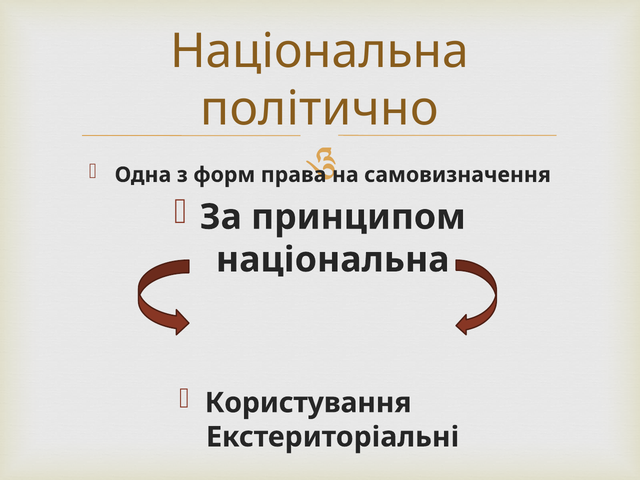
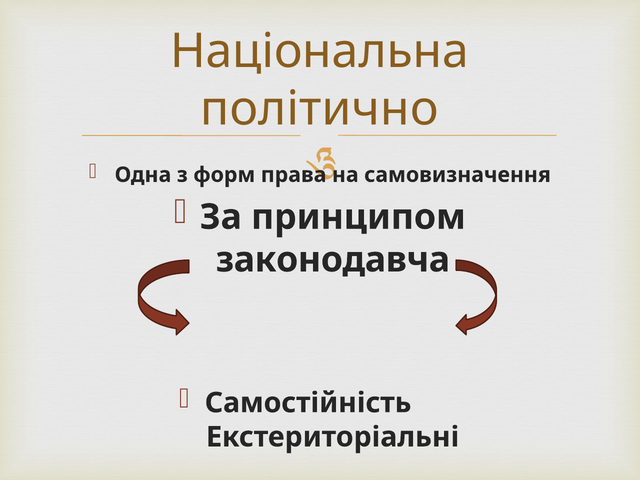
національна at (333, 260): національна -> законодавча
Користування: Користування -> Самостійність
